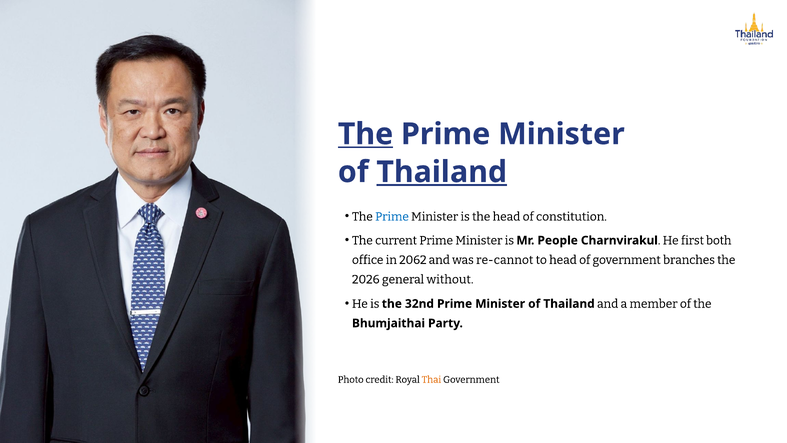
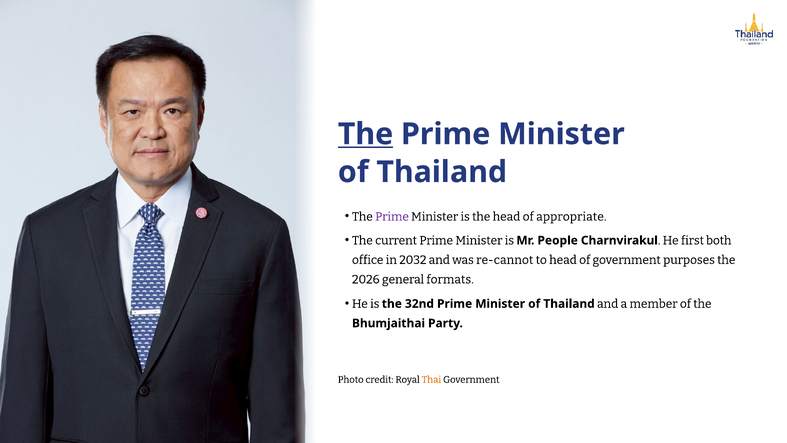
Thailand at (442, 172) underline: present -> none
Prime at (392, 217) colour: blue -> purple
constitution: constitution -> appropriate
2062: 2062 -> 2032
branches: branches -> purposes
without: without -> formats
